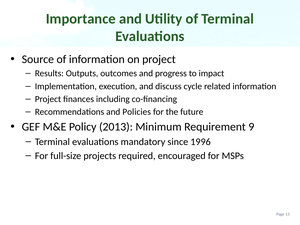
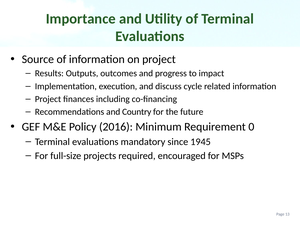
Policies: Policies -> Country
2013: 2013 -> 2016
9: 9 -> 0
1996: 1996 -> 1945
